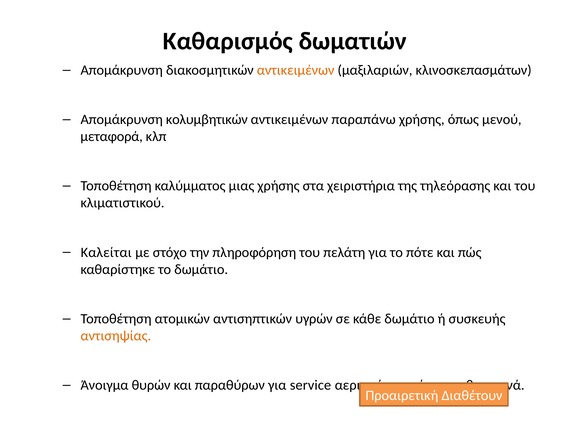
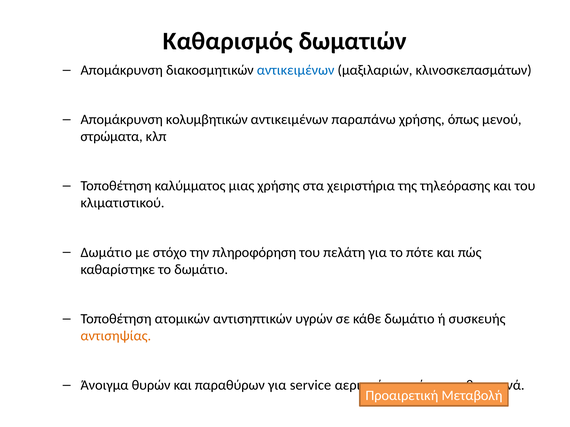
αντικειμένων at (296, 70) colour: orange -> blue
μεταφορά: μεταφορά -> στρώματα
Καλείται at (106, 253): Καλείται -> Δωμάτιο
Διαθέτουν: Διαθέτουν -> Μεταβολή
